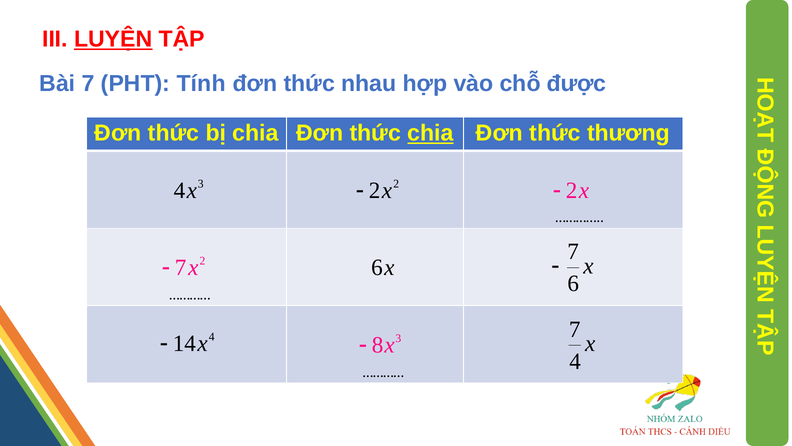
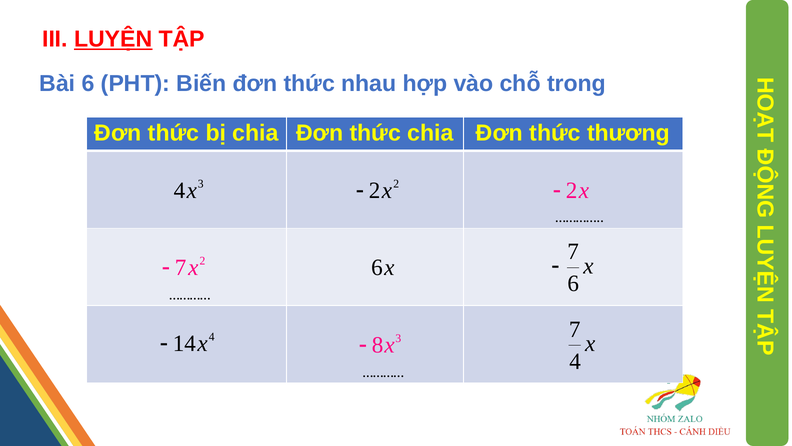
Bài 7: 7 -> 6
Tính: Tính -> Biến
được: được -> trong
chia at (430, 133) underline: present -> none
